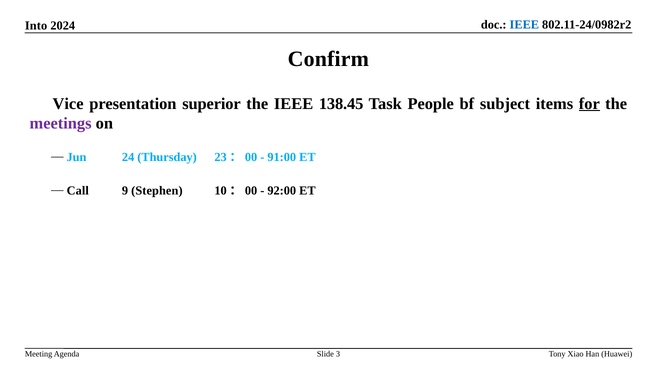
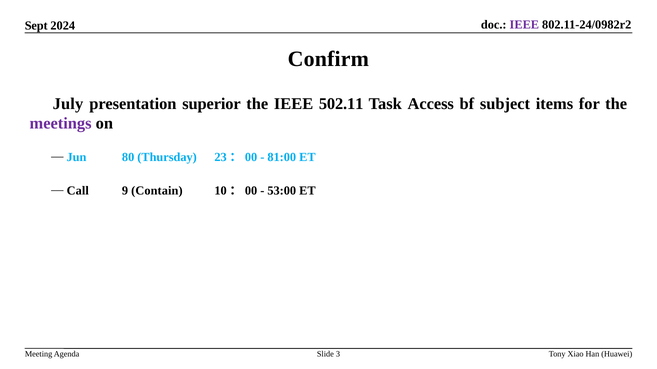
IEEE at (524, 25) colour: blue -> purple
Into: Into -> Sept
Vice: Vice -> July
138.45: 138.45 -> 502.11
People: People -> Access
for underline: present -> none
24: 24 -> 80
91:00: 91:00 -> 81:00
Stephen: Stephen -> Contain
92:00: 92:00 -> 53:00
